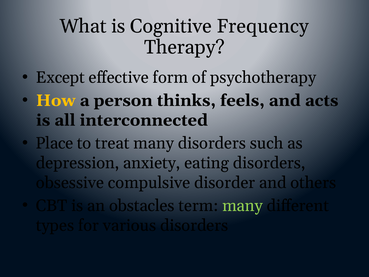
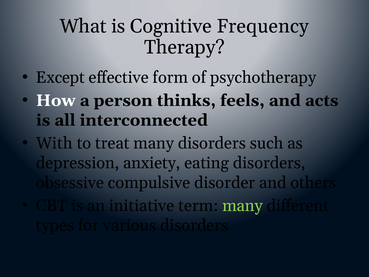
How colour: yellow -> white
Place: Place -> With
obstacles: obstacles -> initiative
